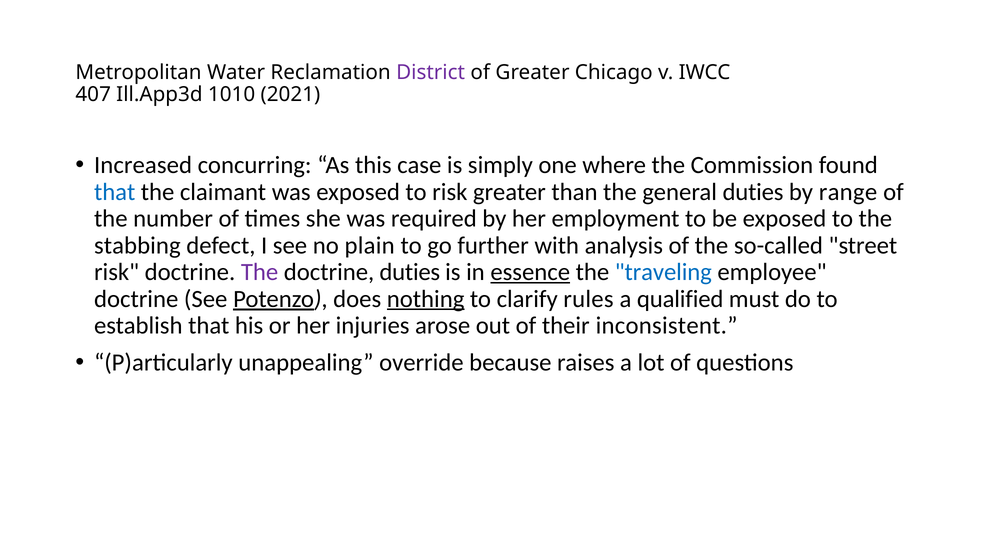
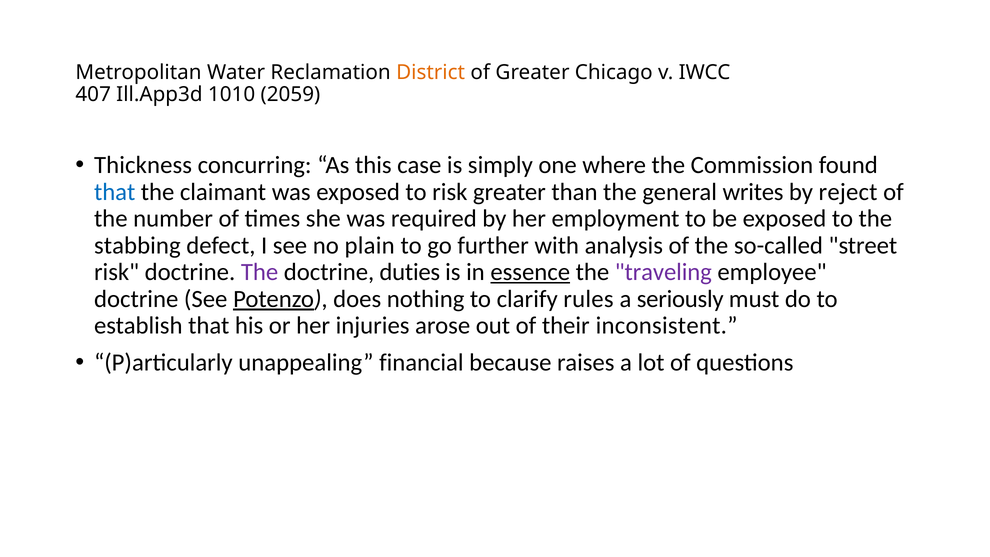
District colour: purple -> orange
2021: 2021 -> 2059
Increased: Increased -> Thickness
general duties: duties -> writes
range: range -> reject
traveling colour: blue -> purple
nothing underline: present -> none
qualified: qualified -> seriously
override: override -> financial
